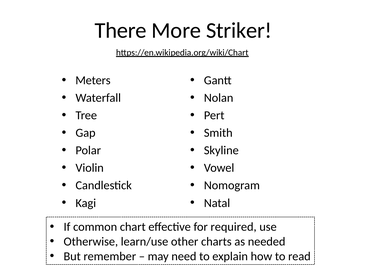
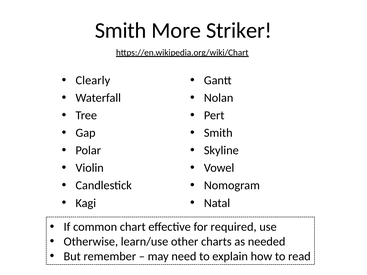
There at (121, 31): There -> Smith
Meters: Meters -> Clearly
